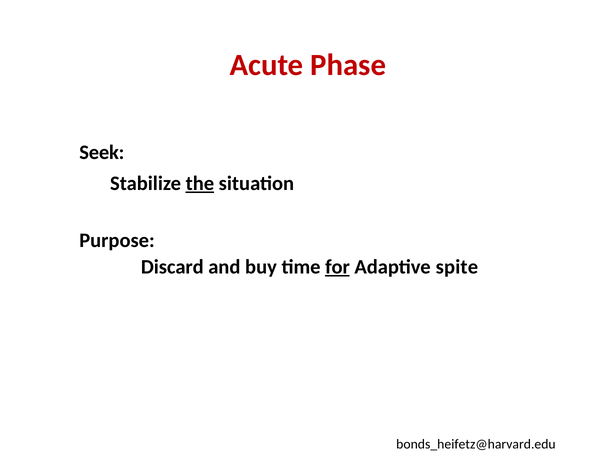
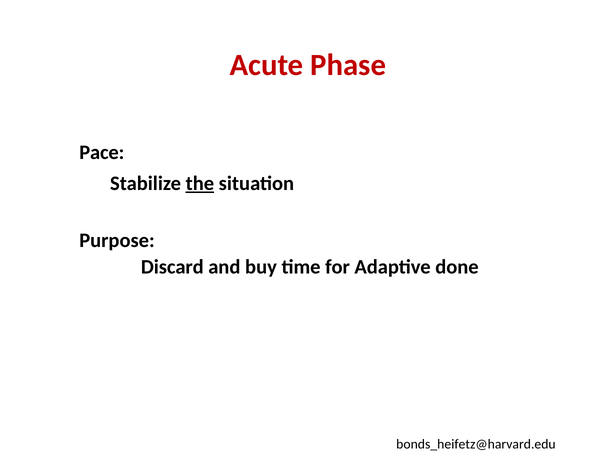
Seek: Seek -> Pace
for underline: present -> none
spite: spite -> done
